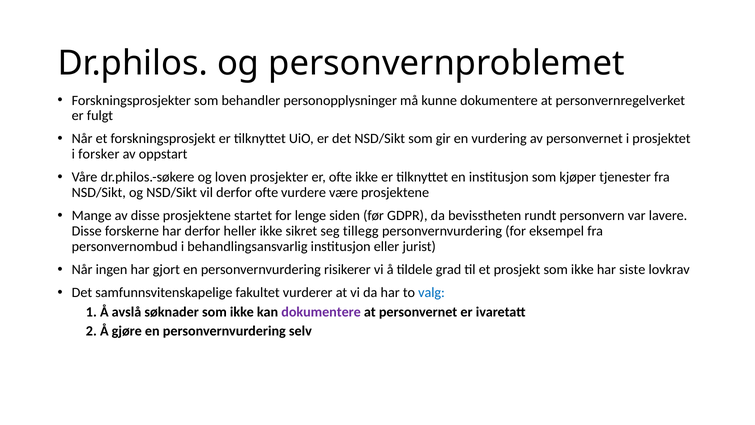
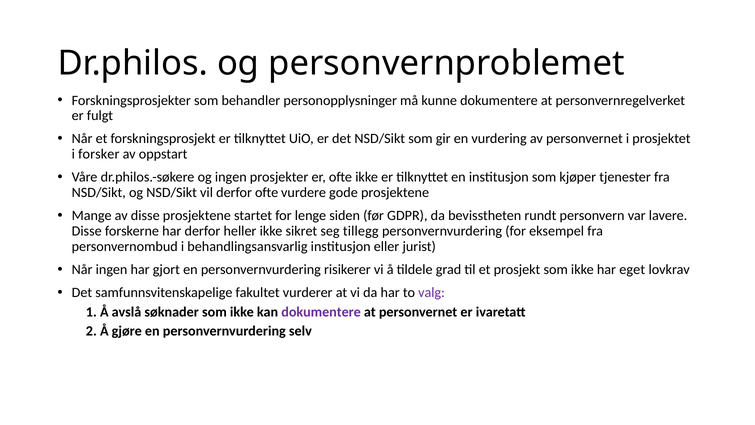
og loven: loven -> ingen
være: være -> gode
siste: siste -> eget
valg colour: blue -> purple
